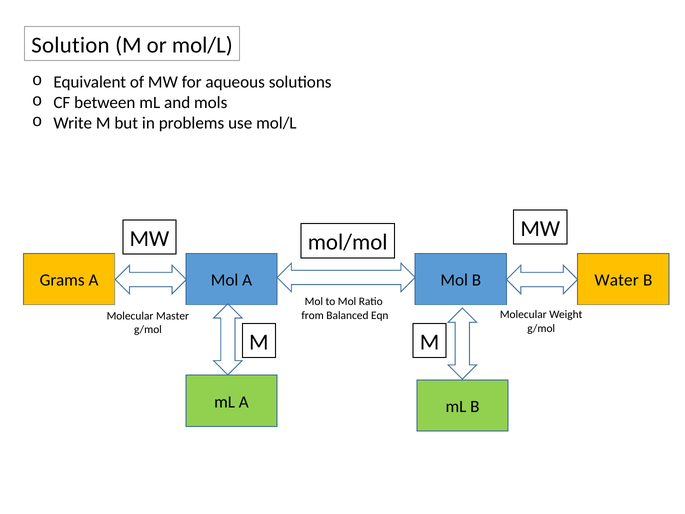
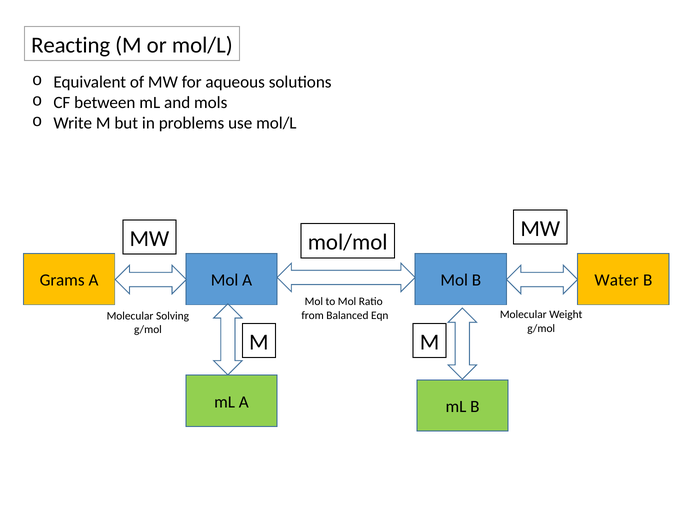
Solution: Solution -> Reacting
Master: Master -> Solving
